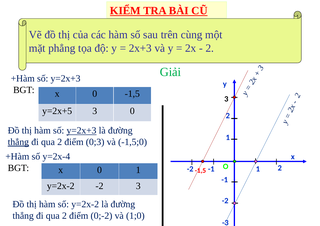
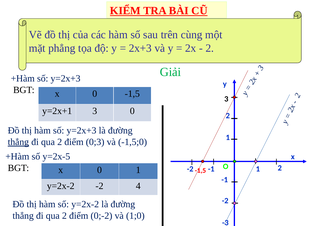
y=2x+5: y=2x+5 -> y=2x+1
y=2x+3 at (81, 131) underline: present -> none
y=2x-4: y=2x-4 -> y=2x-5
-2 3: 3 -> 4
